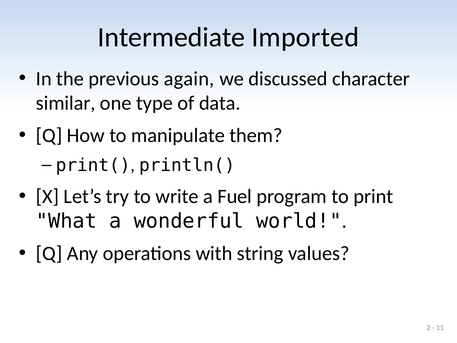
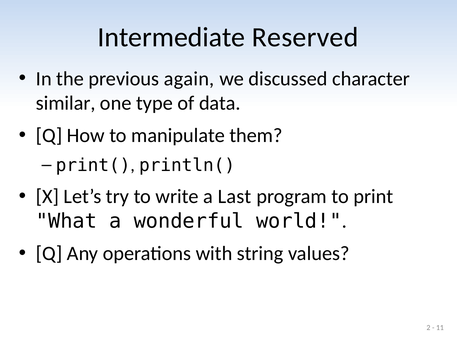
Imported: Imported -> Reserved
Fuel: Fuel -> Last
